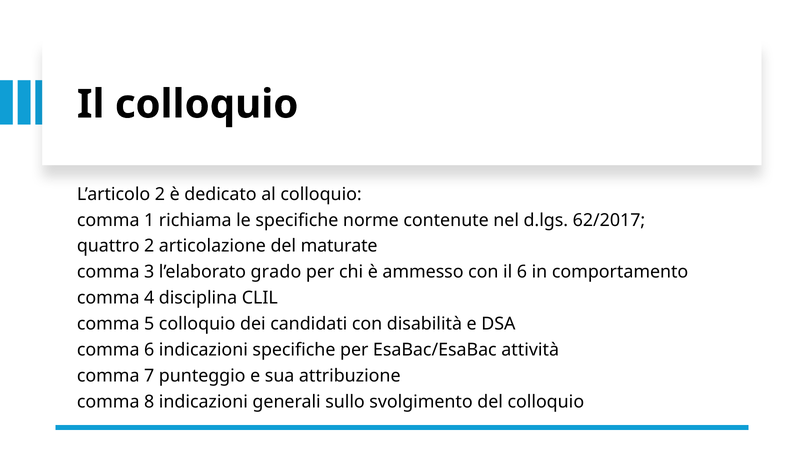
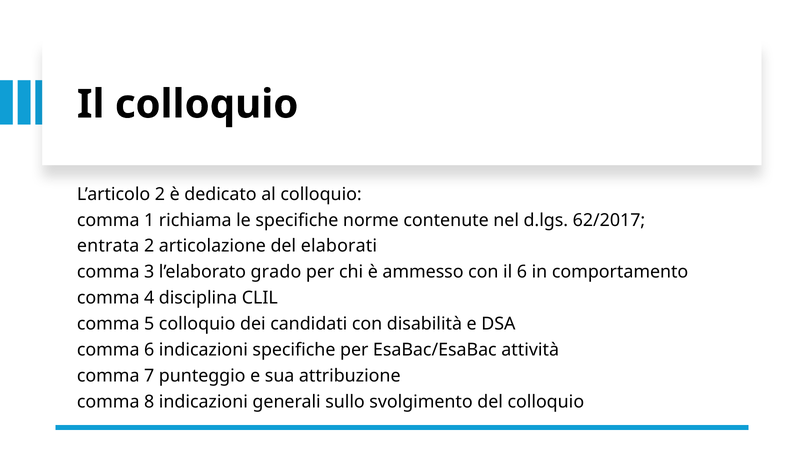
quattro: quattro -> entrata
maturate: maturate -> elaborati
